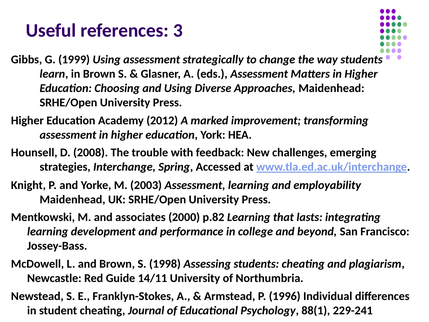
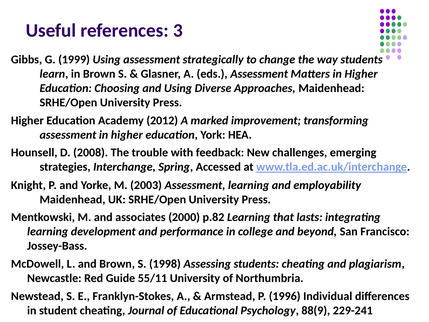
14/11: 14/11 -> 55/11
88(1: 88(1 -> 88(9
